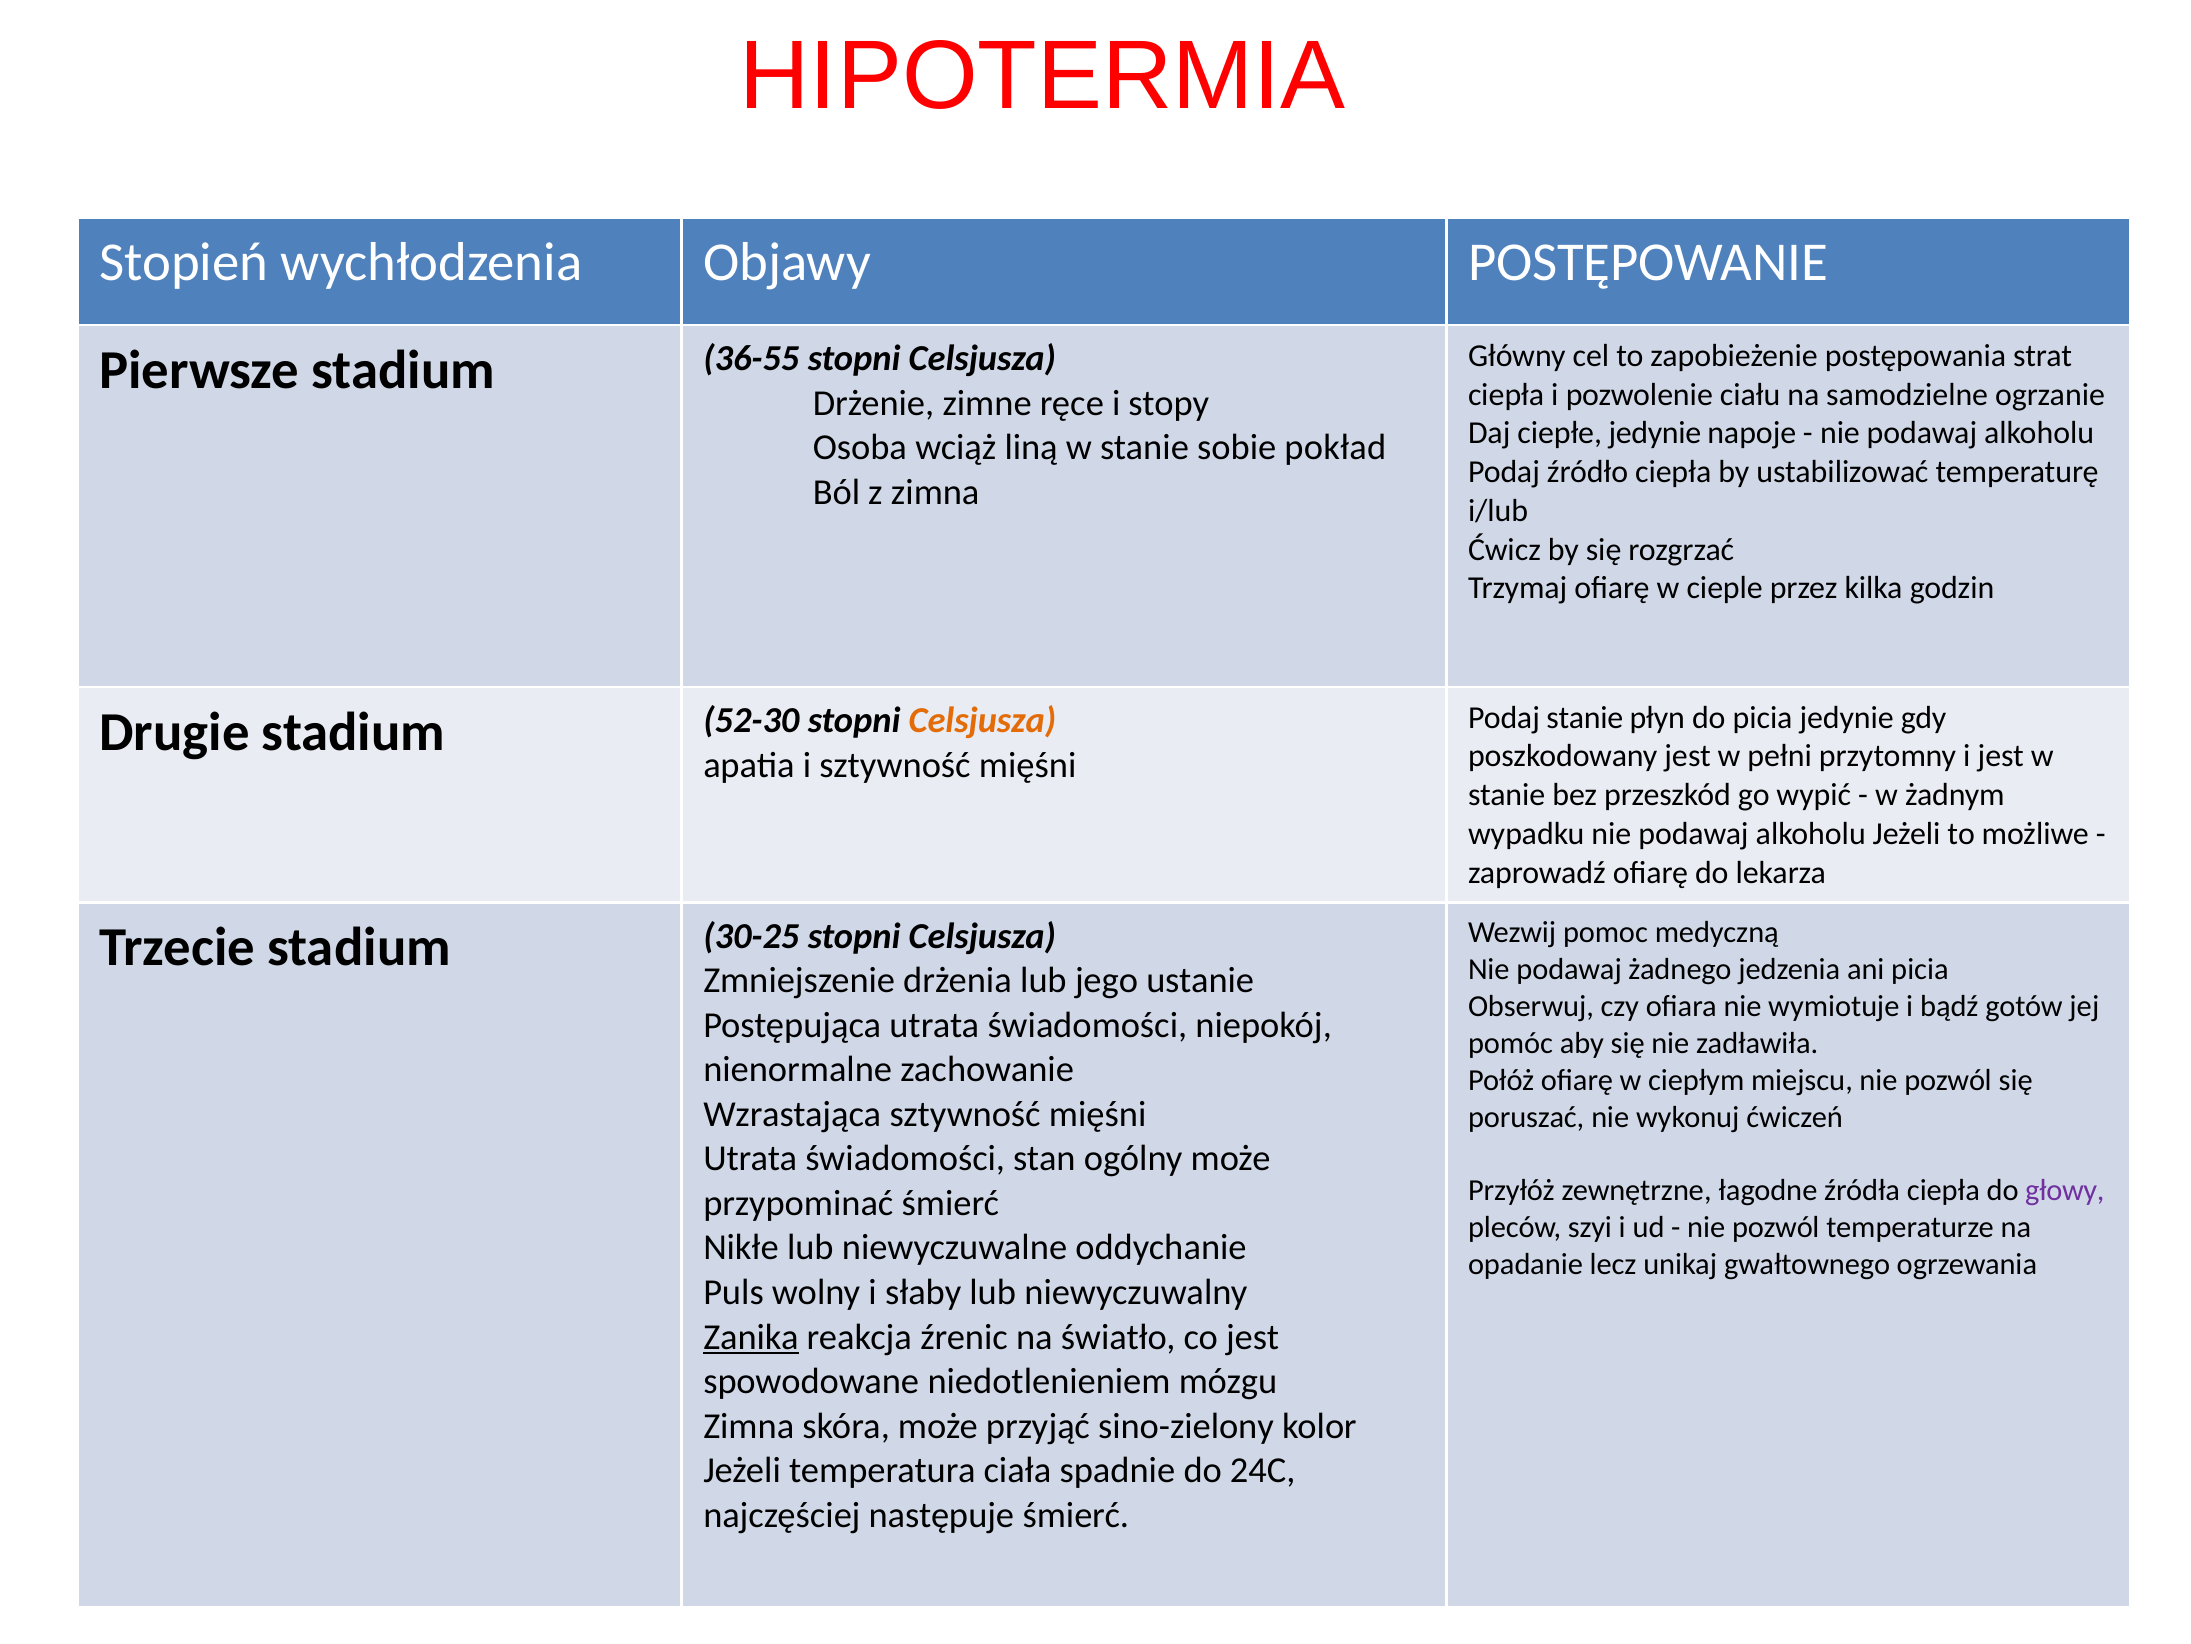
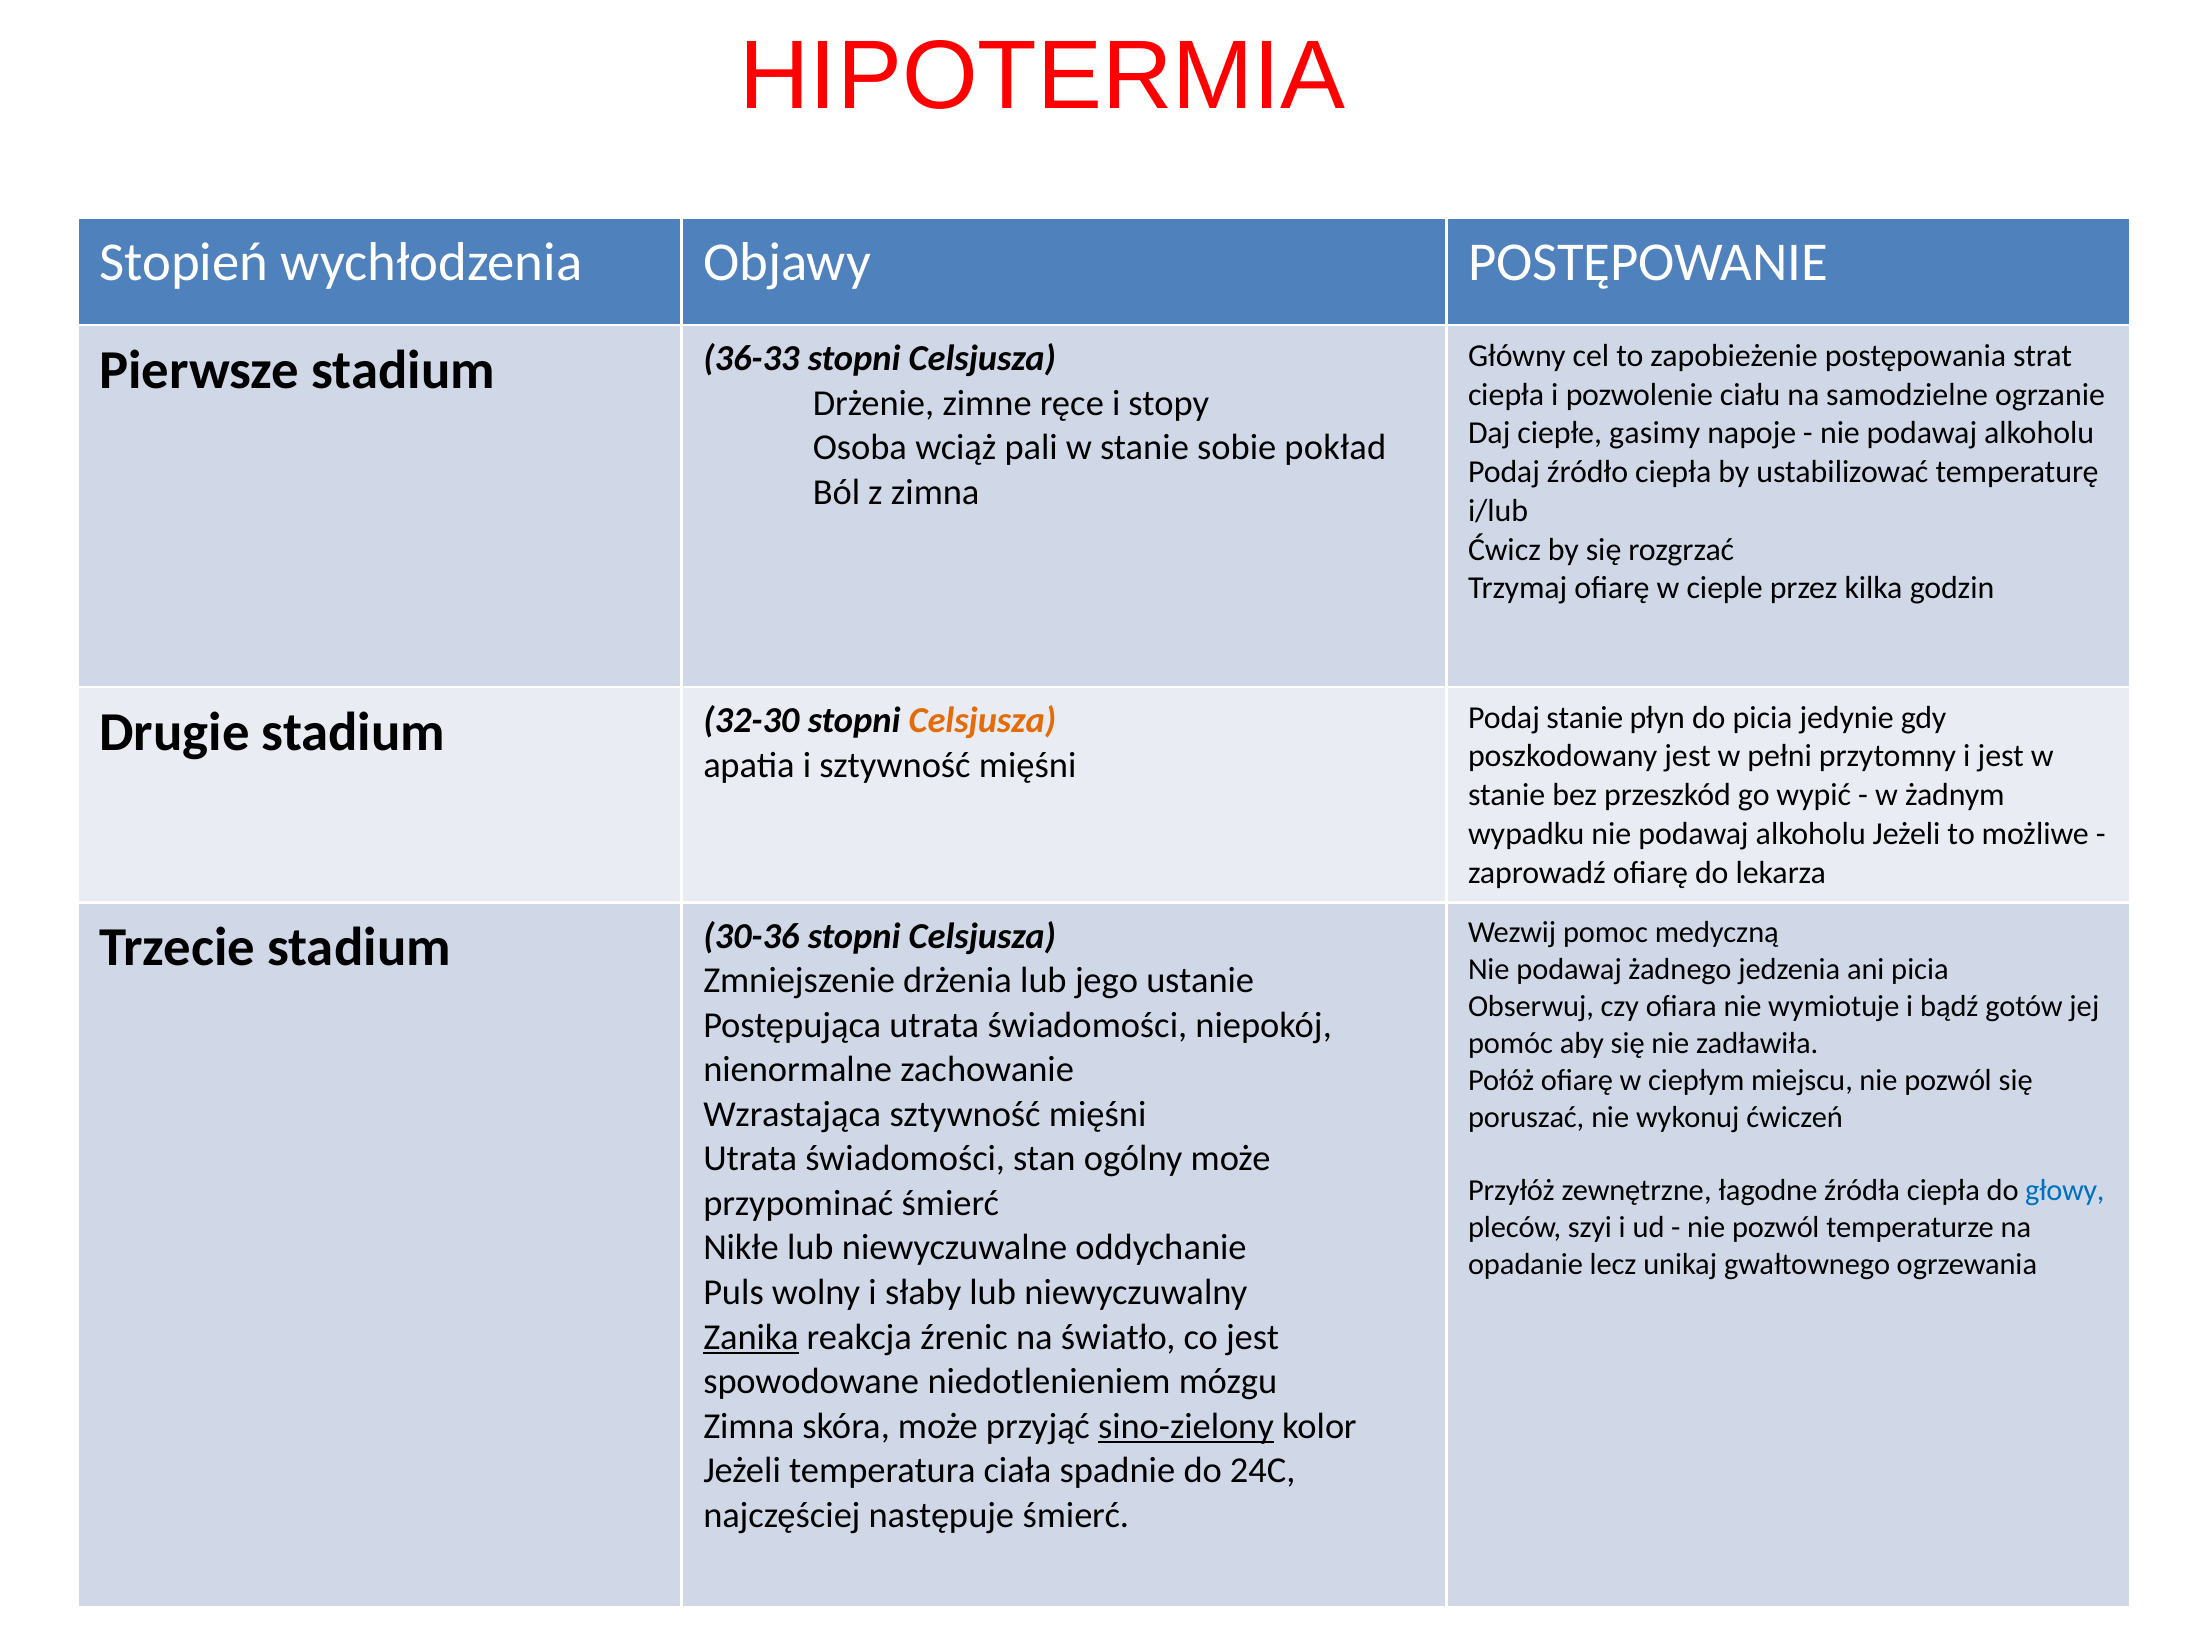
36-55: 36-55 -> 36-33
ciepłe jedynie: jedynie -> gasimy
liną: liną -> pali
52-30: 52-30 -> 32-30
30-25: 30-25 -> 30-36
głowy colour: purple -> blue
sino-zielony underline: none -> present
